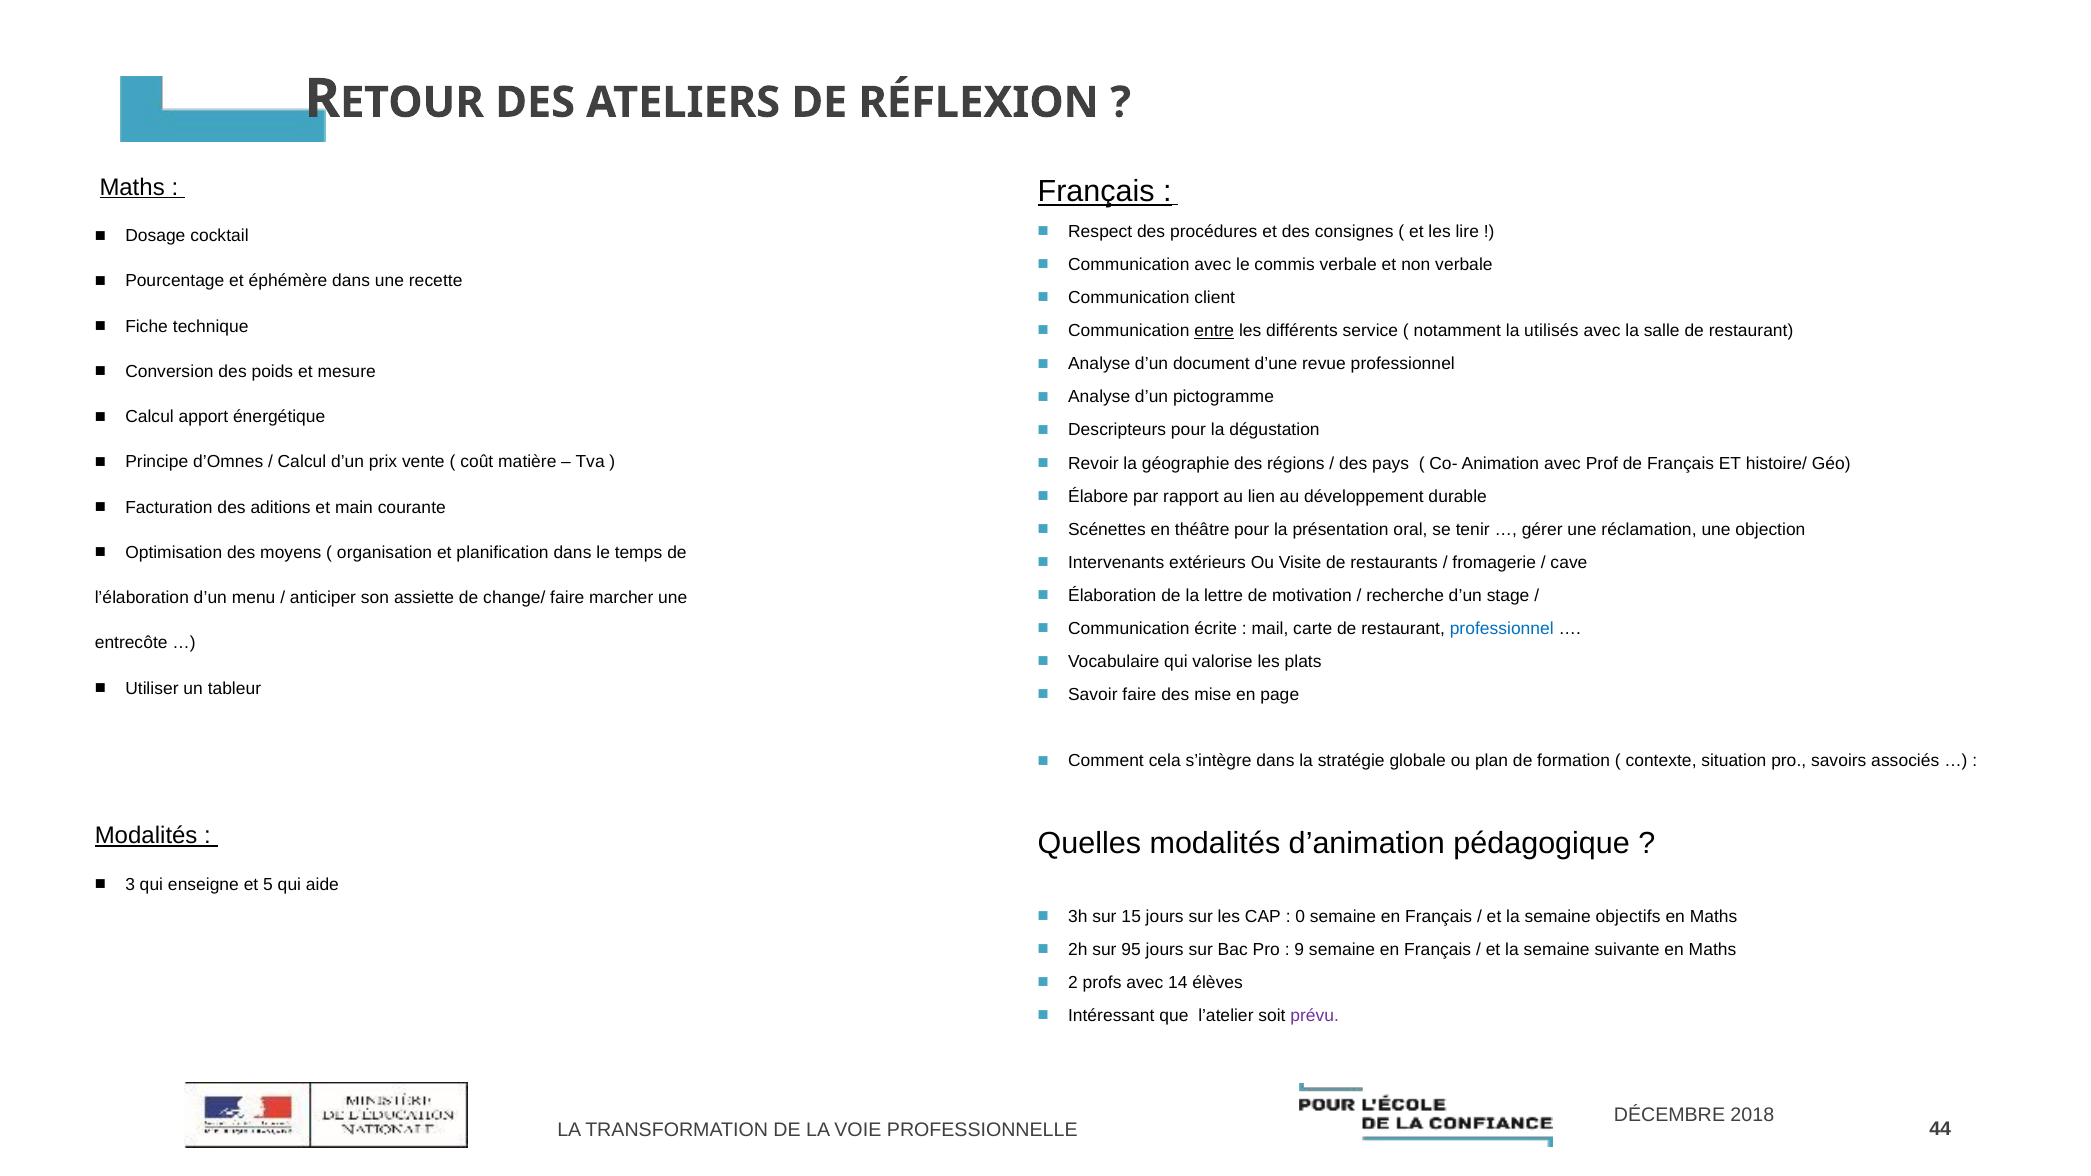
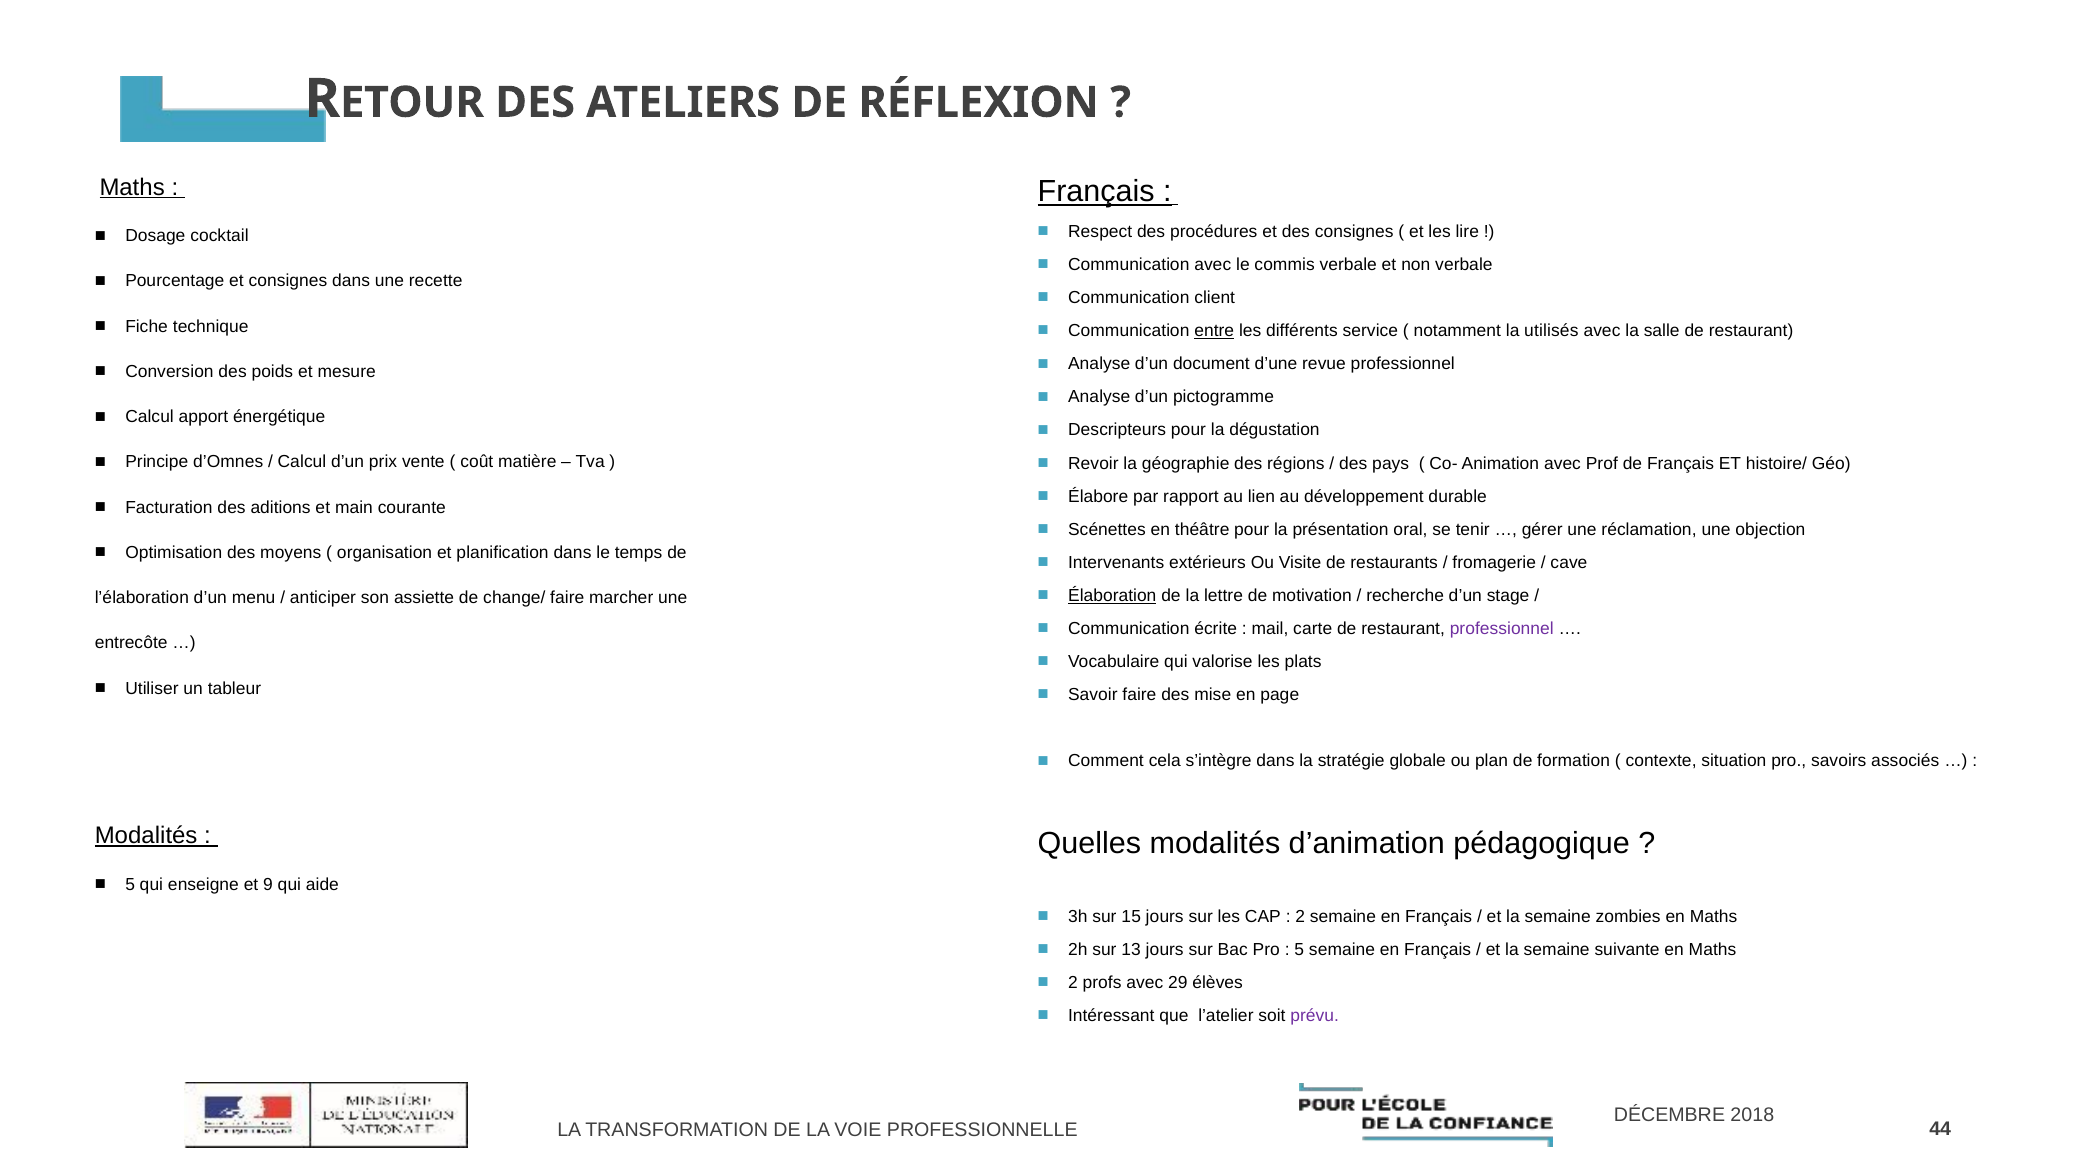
et éphémère: éphémère -> consignes
Élaboration underline: none -> present
professionnel at (1502, 629) colour: blue -> purple
3 at (130, 885): 3 -> 5
5: 5 -> 9
0 at (1300, 917): 0 -> 2
objectifs: objectifs -> zombies
95: 95 -> 13
9 at (1299, 950): 9 -> 5
14: 14 -> 29
